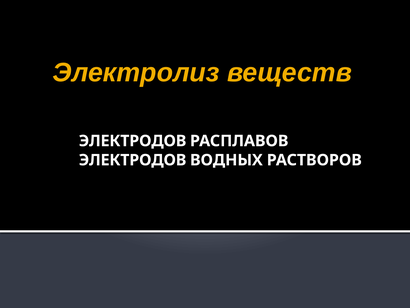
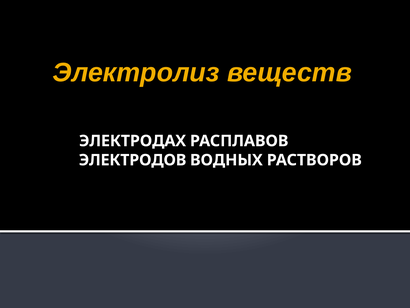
ЭЛЕКТРОДОВ at (133, 141): ЭЛЕКТРОДОВ -> ЭЛЕКТРОДАХ
